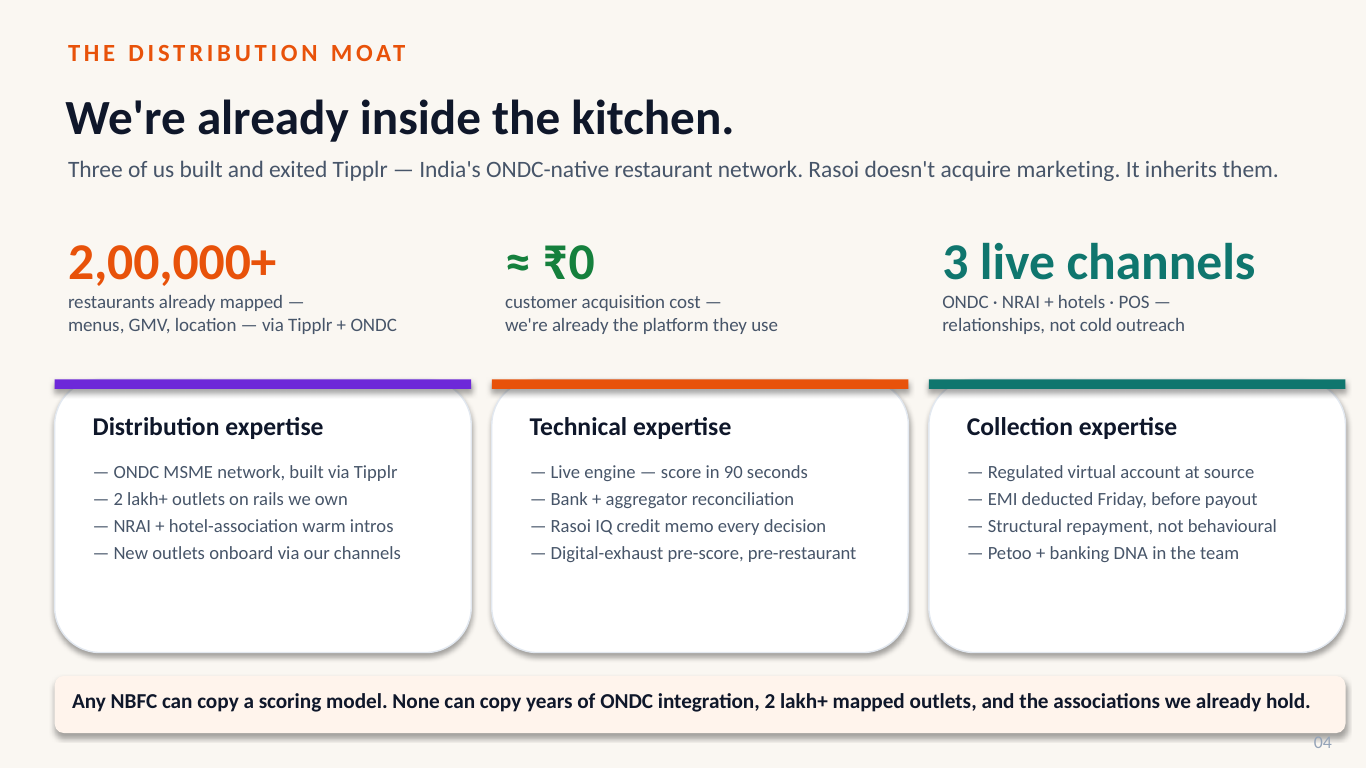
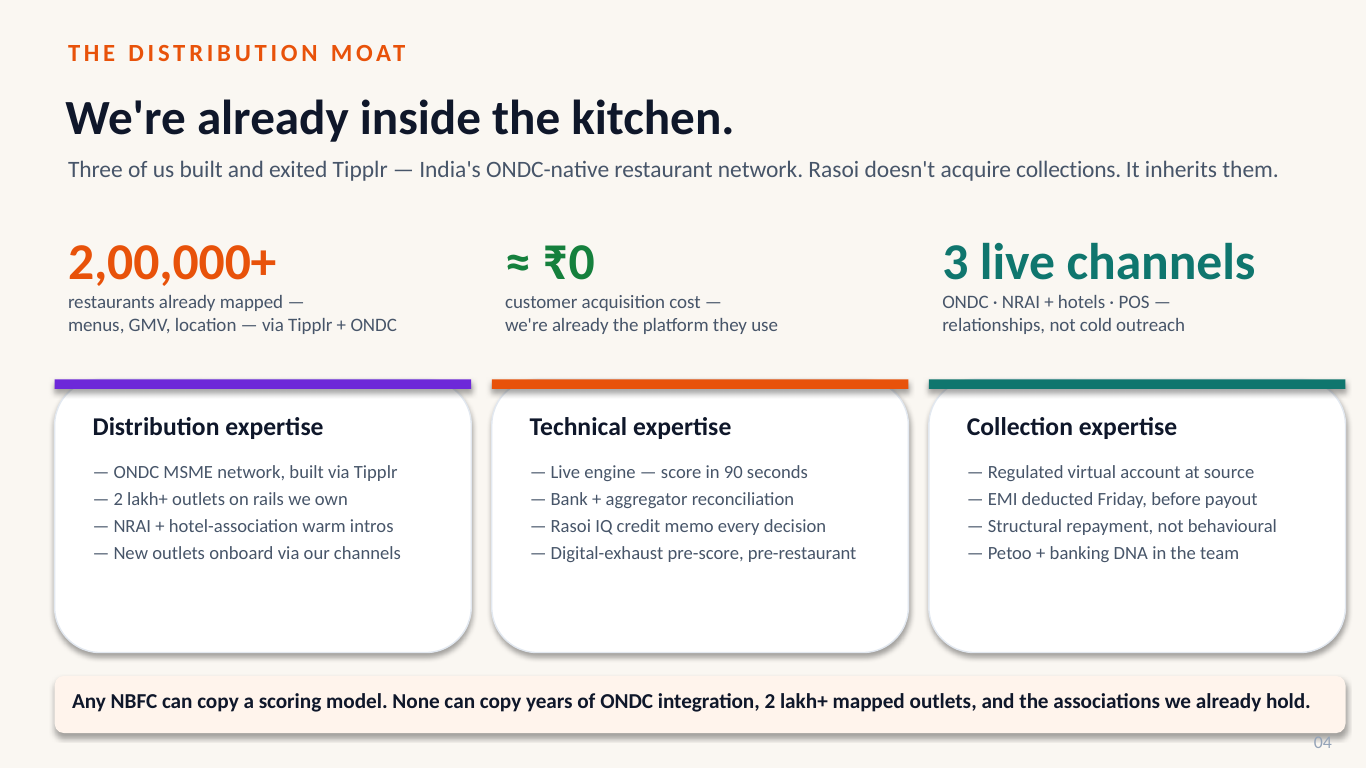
marketing: marketing -> collections
